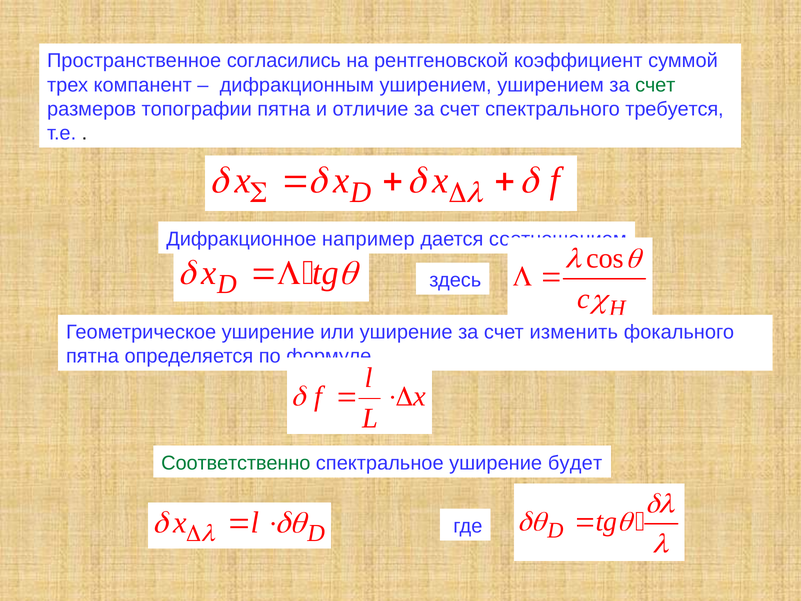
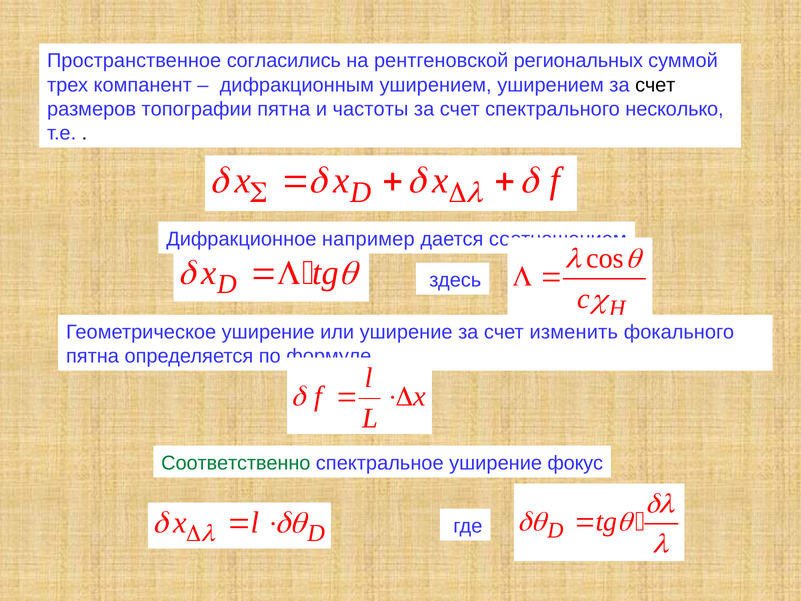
коэффициент: коэффициент -> региональных
счет at (655, 85) colour: green -> black
отличие: отличие -> частоты
требуется: требуется -> несколько
будет: будет -> фокус
